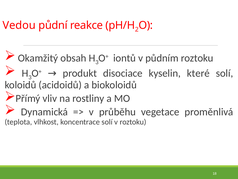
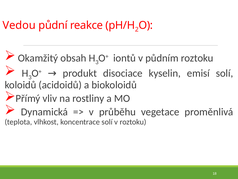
které: které -> emisí
